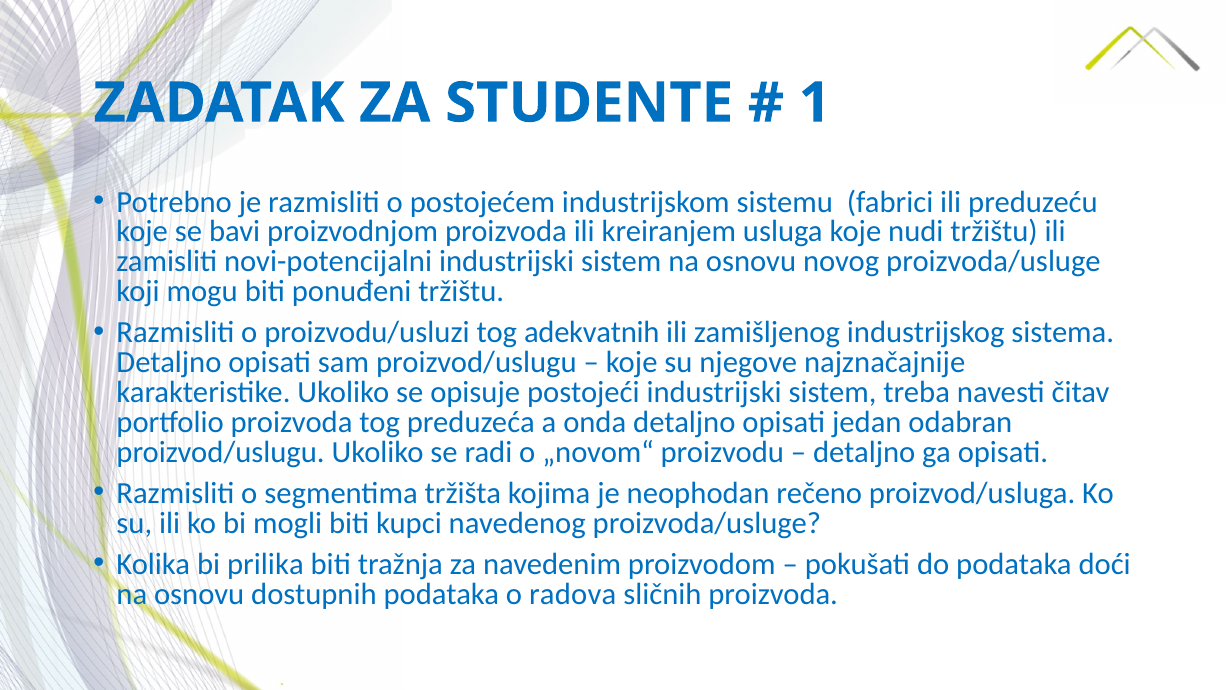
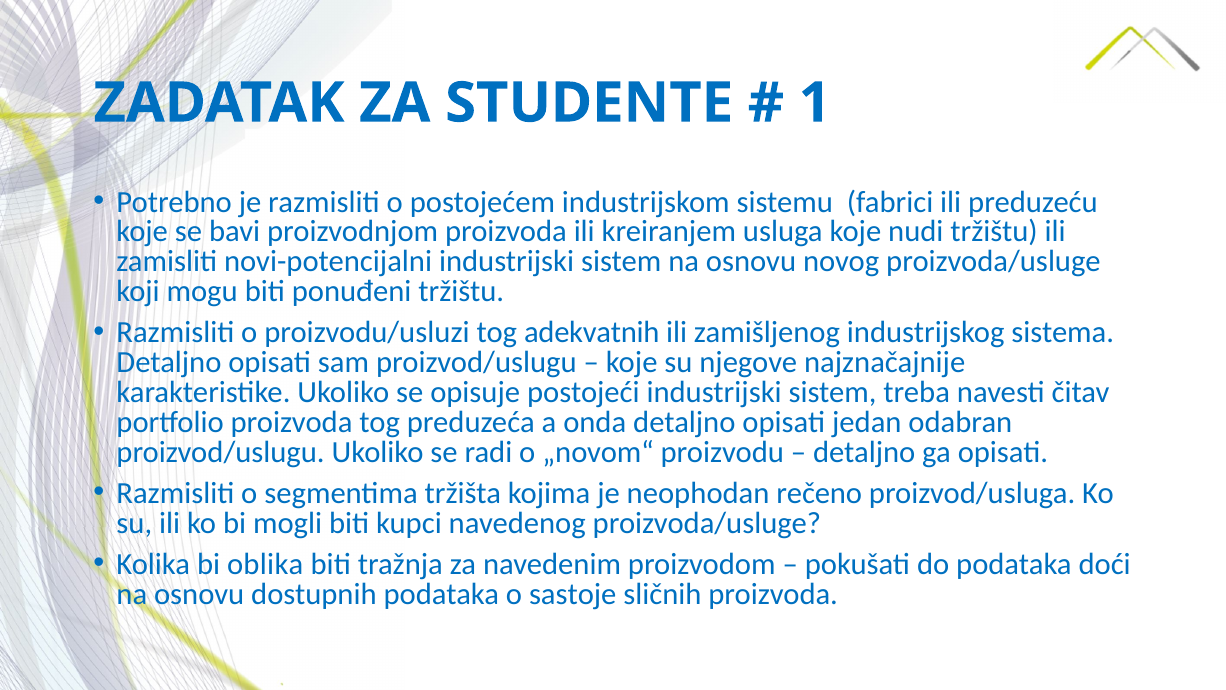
prilika: prilika -> oblika
radova: radova -> sastoje
